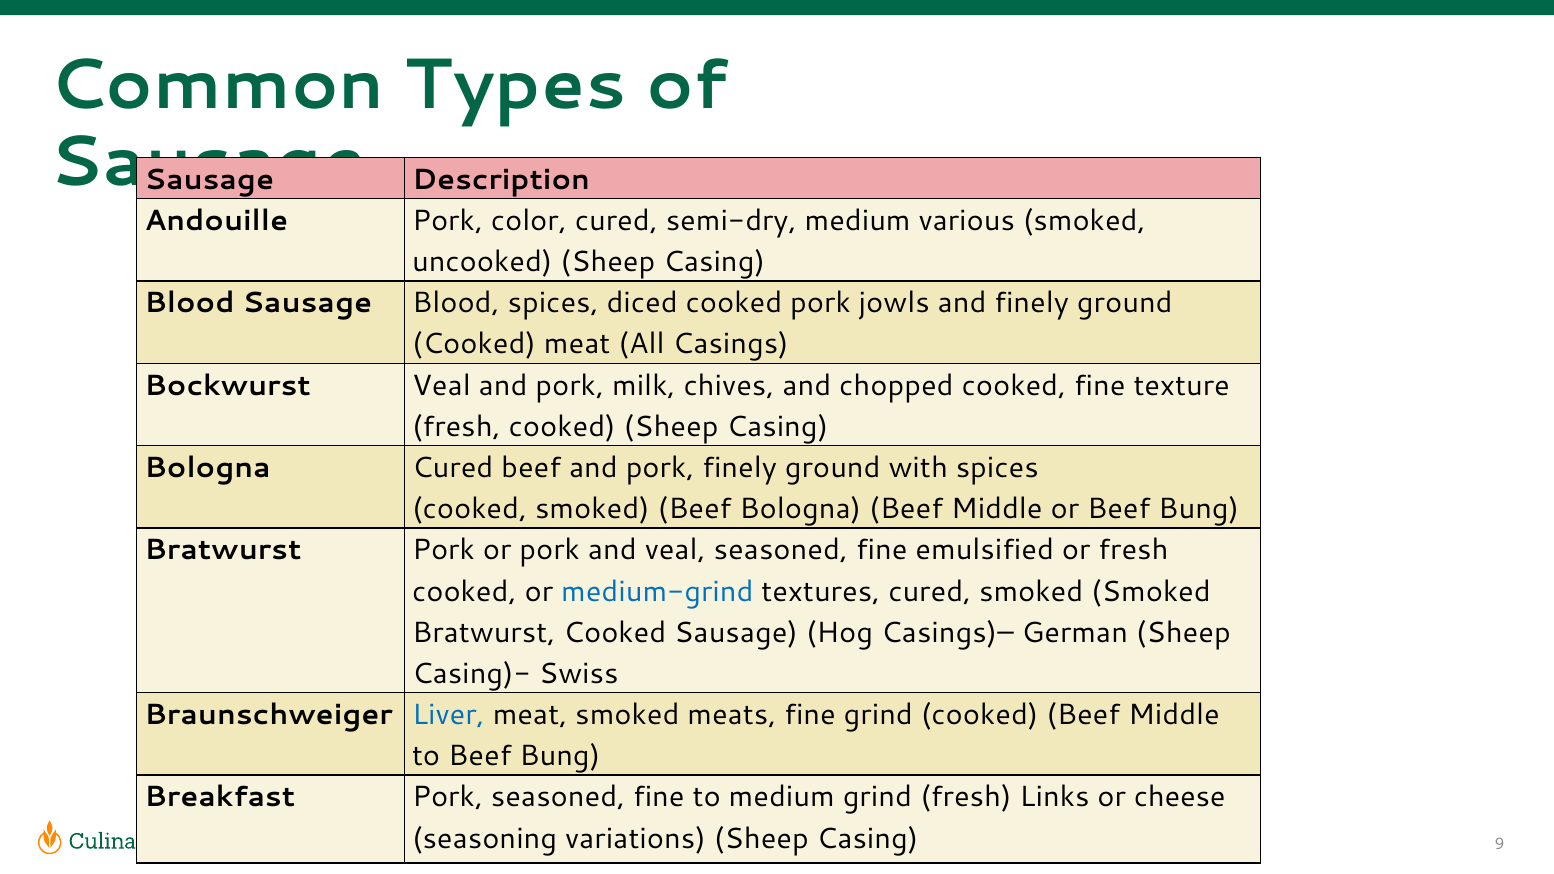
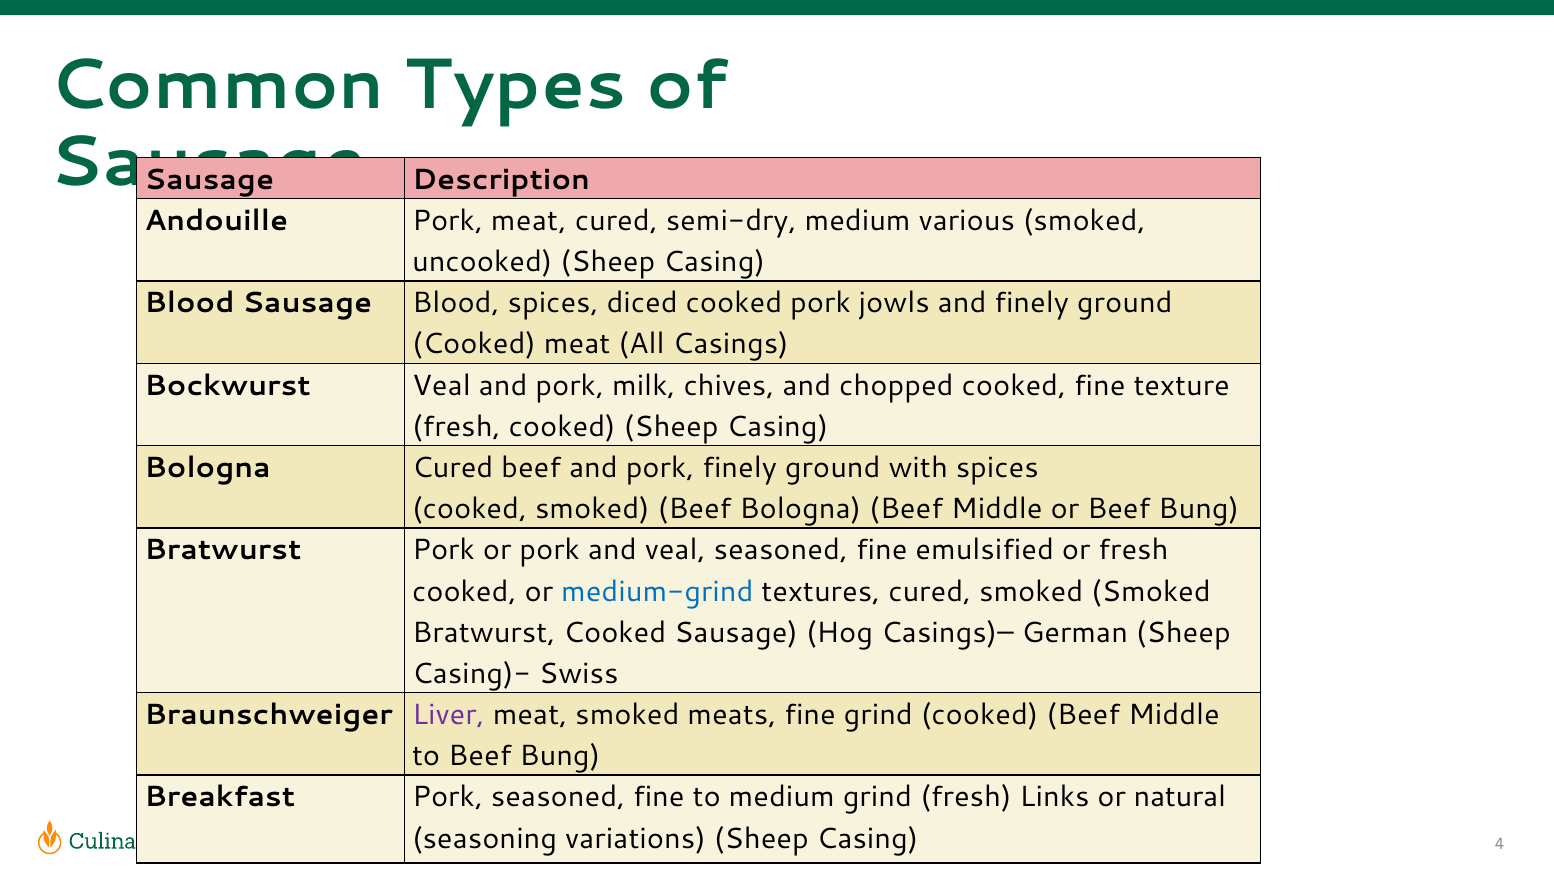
Pork color: color -> meat
Liver colour: blue -> purple
cheese: cheese -> natural
9: 9 -> 4
